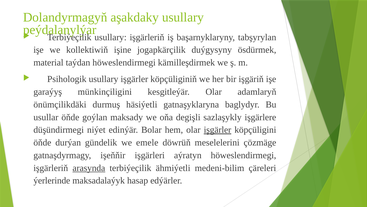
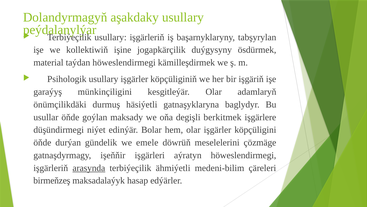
sazlaşykly: sazlaşykly -> berkitmek
işgärler at (217, 130) underline: present -> none
ýerlerinde: ýerlerinde -> birmeňzeş
